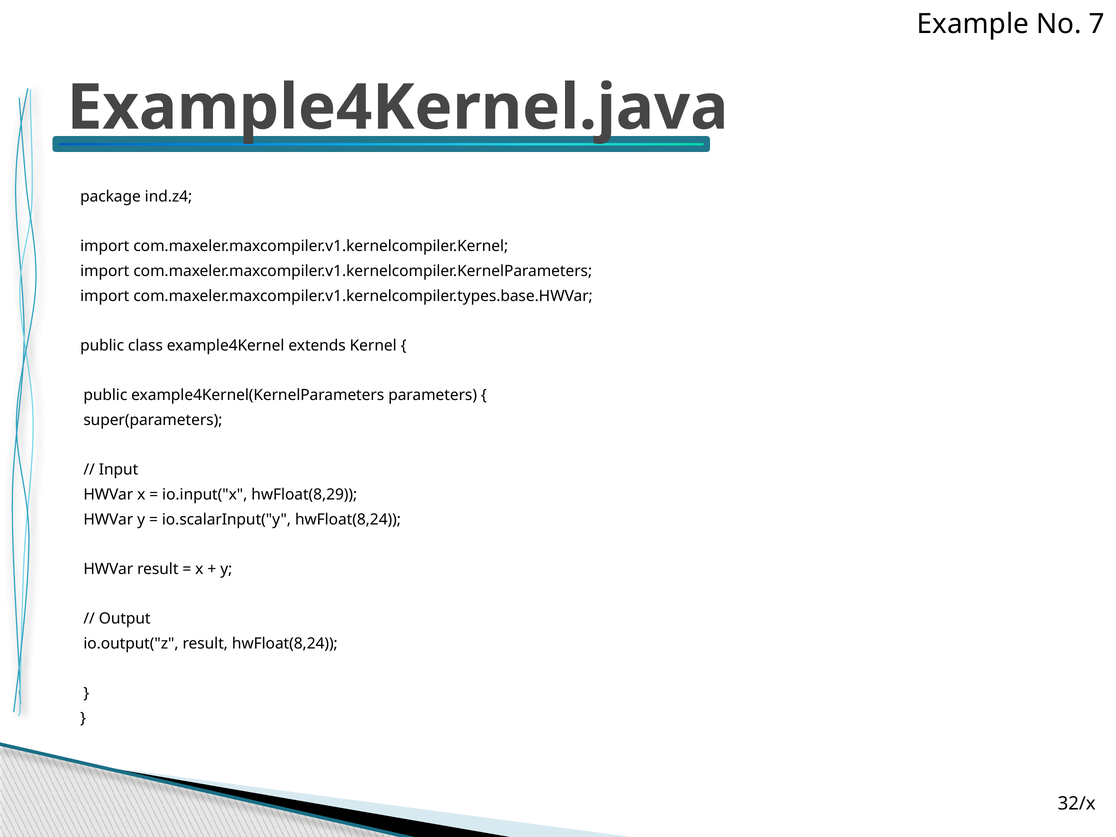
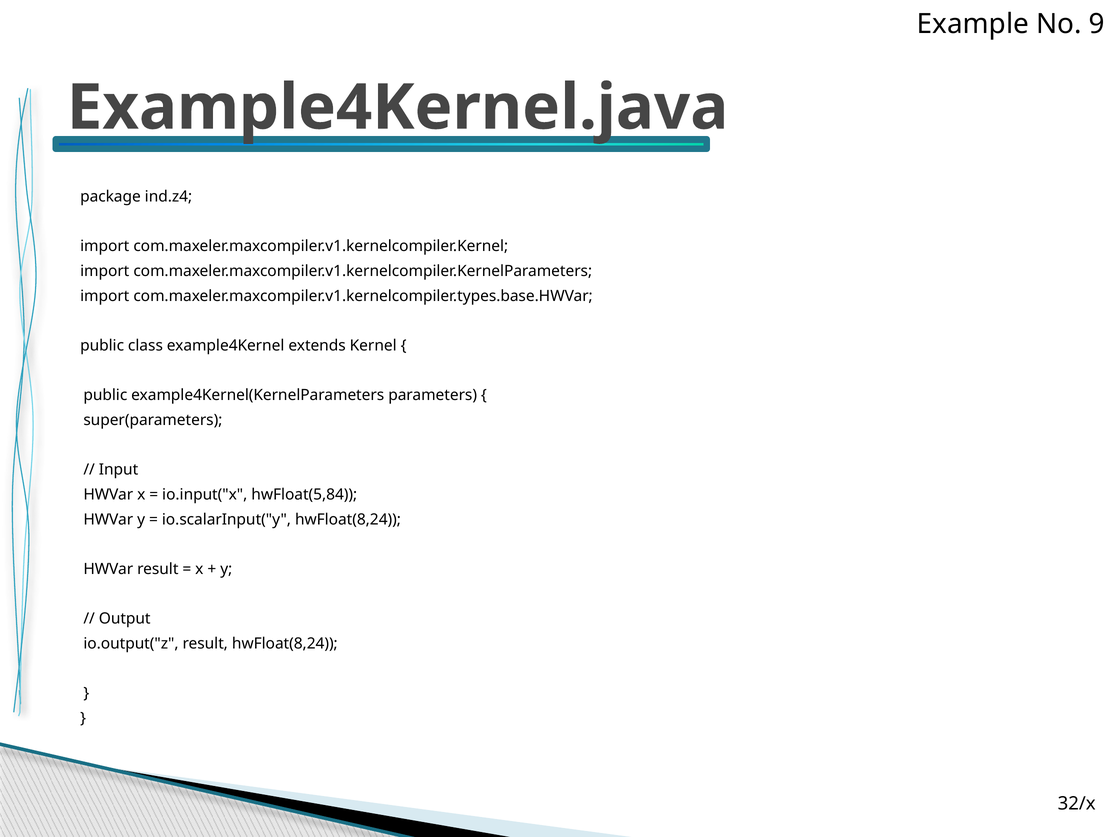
7: 7 -> 9
hwFloat(8,29: hwFloat(8,29 -> hwFloat(5,84
